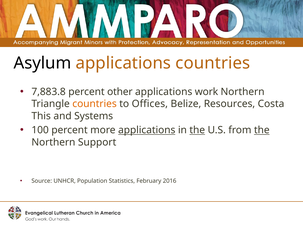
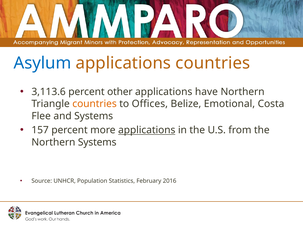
Asylum colour: black -> blue
7,883.8: 7,883.8 -> 3,113.6
work: work -> have
Resources: Resources -> Emotional
This: This -> Flee
100: 100 -> 157
the at (197, 130) underline: present -> none
the at (262, 130) underline: present -> none
Northern Support: Support -> Systems
